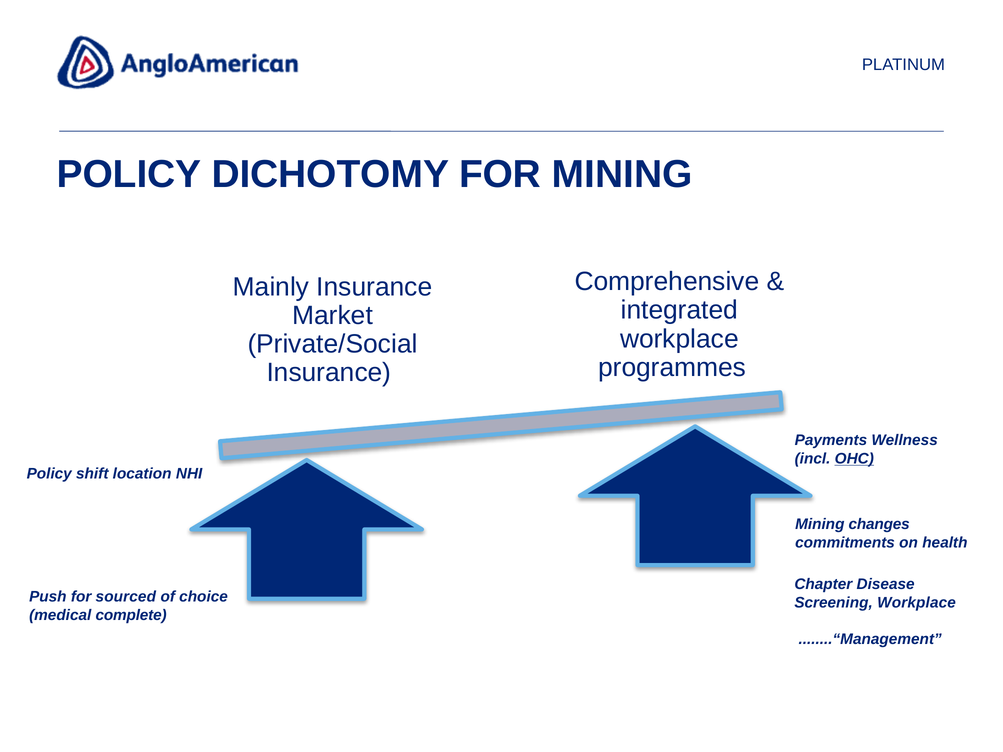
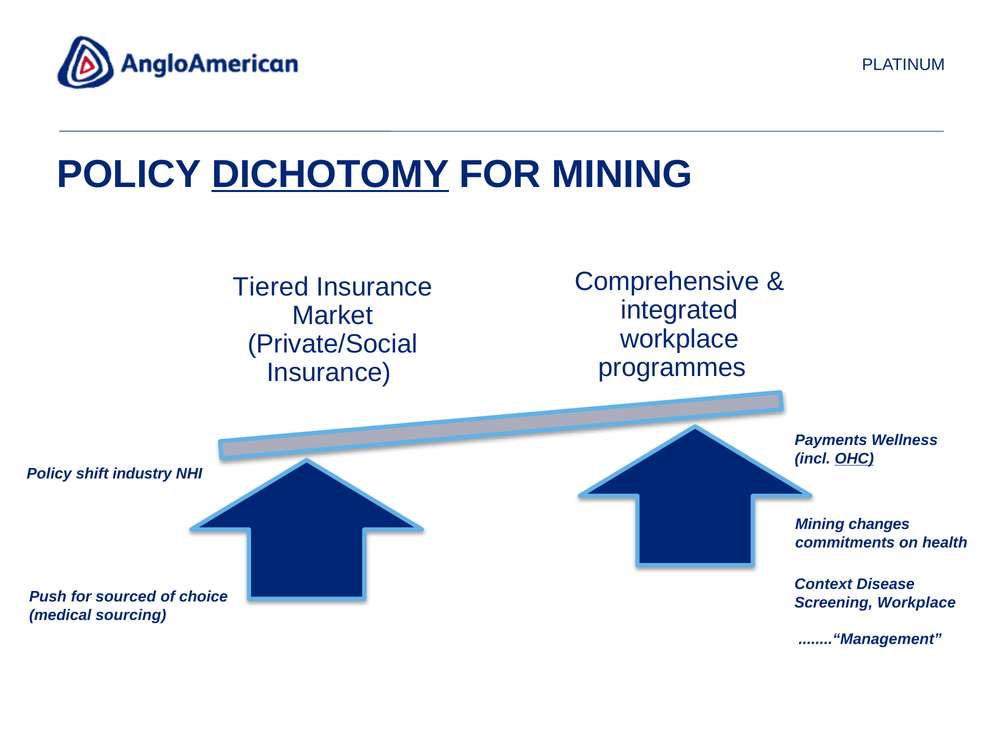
DICHOTOMY underline: none -> present
Mainly: Mainly -> Tiered
location: location -> industry
Chapter: Chapter -> Context
complete: complete -> sourcing
